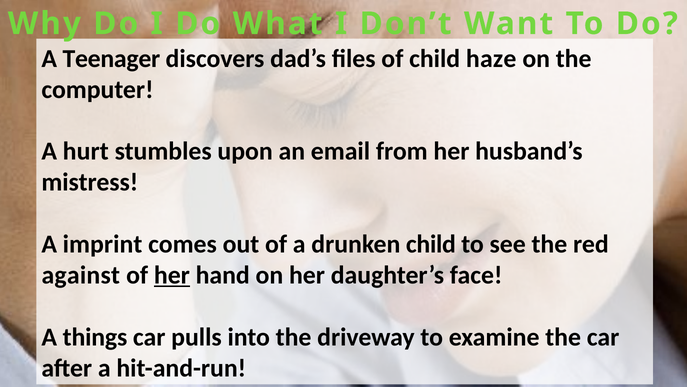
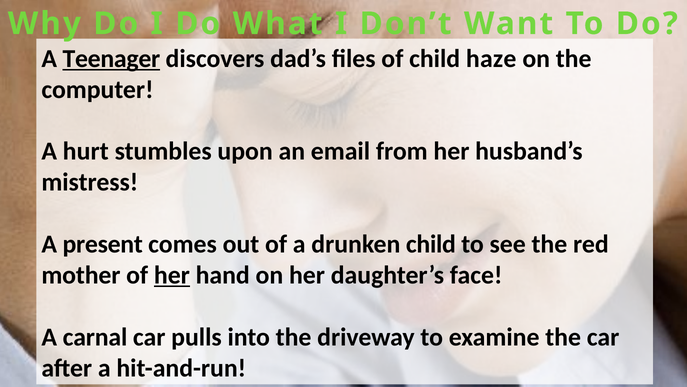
Teenager underline: none -> present
imprint: imprint -> present
against: against -> mother
things: things -> carnal
